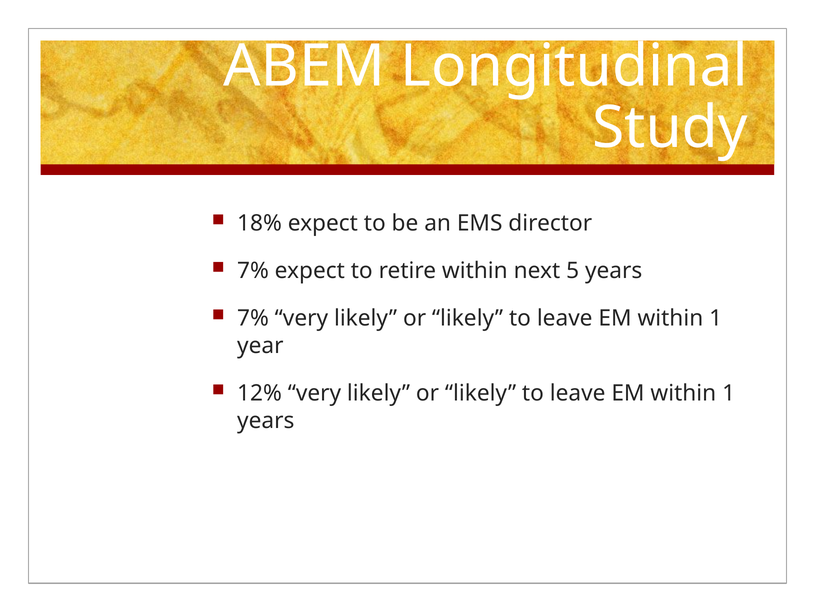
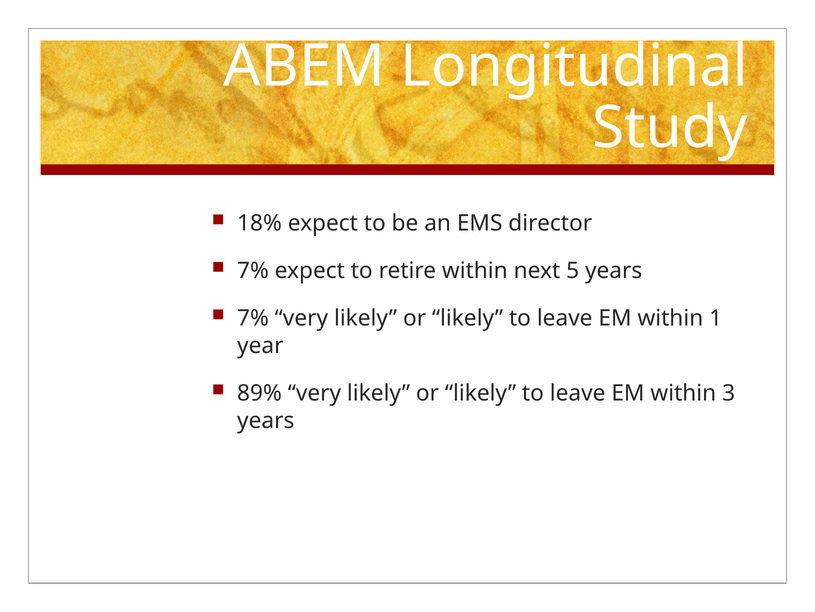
12%: 12% -> 89%
1 at (729, 393): 1 -> 3
